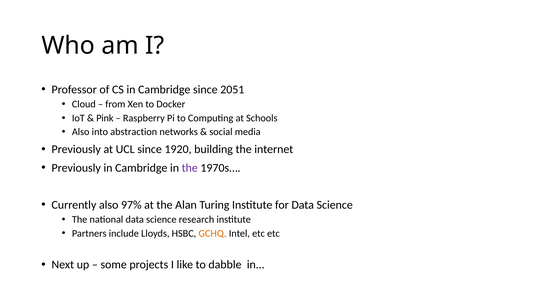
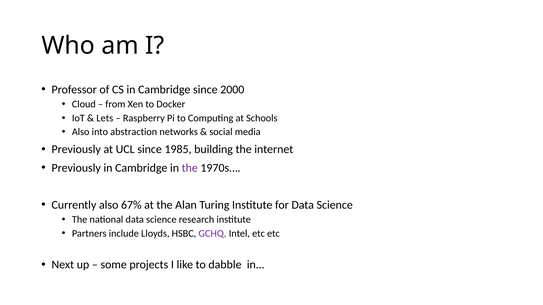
2051: 2051 -> 2000
Pink: Pink -> Lets
1920: 1920 -> 1985
97%: 97% -> 67%
GCHQ colour: orange -> purple
